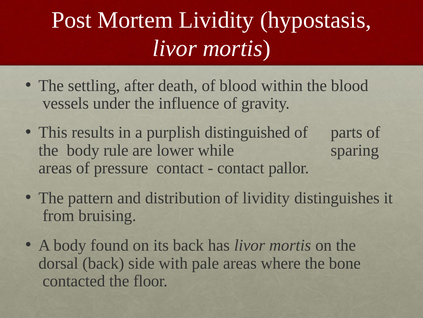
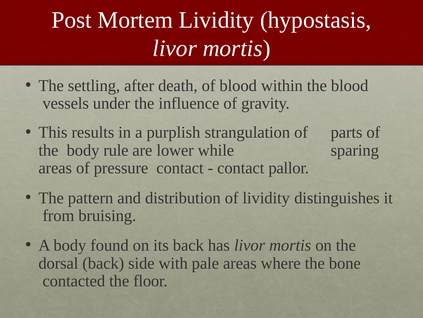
distinguished: distinguished -> strangulation
